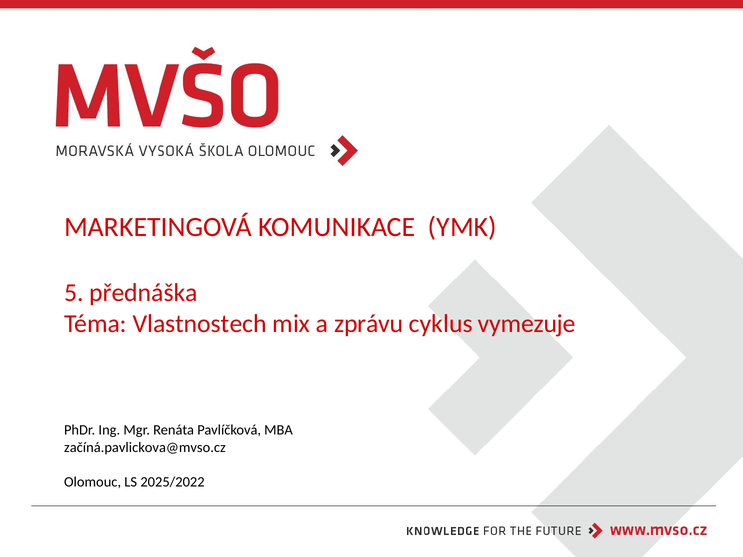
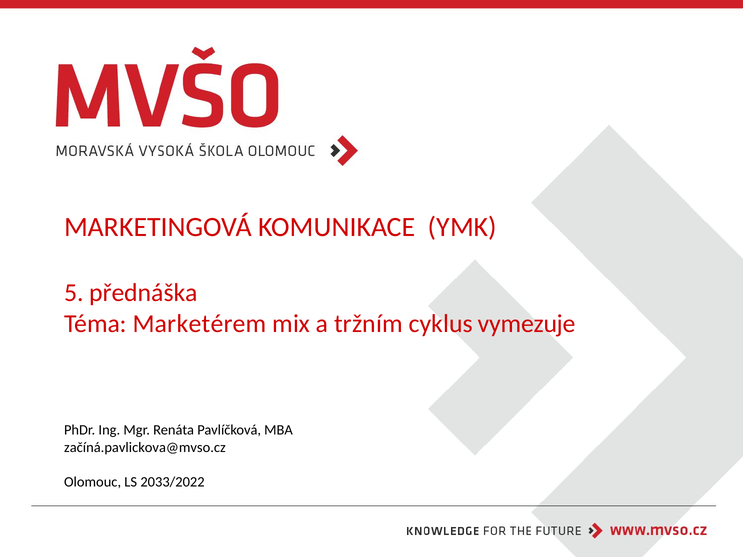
Vlastnostech: Vlastnostech -> Marketérem
zprávu: zprávu -> tržním
2025/2022: 2025/2022 -> 2033/2022
